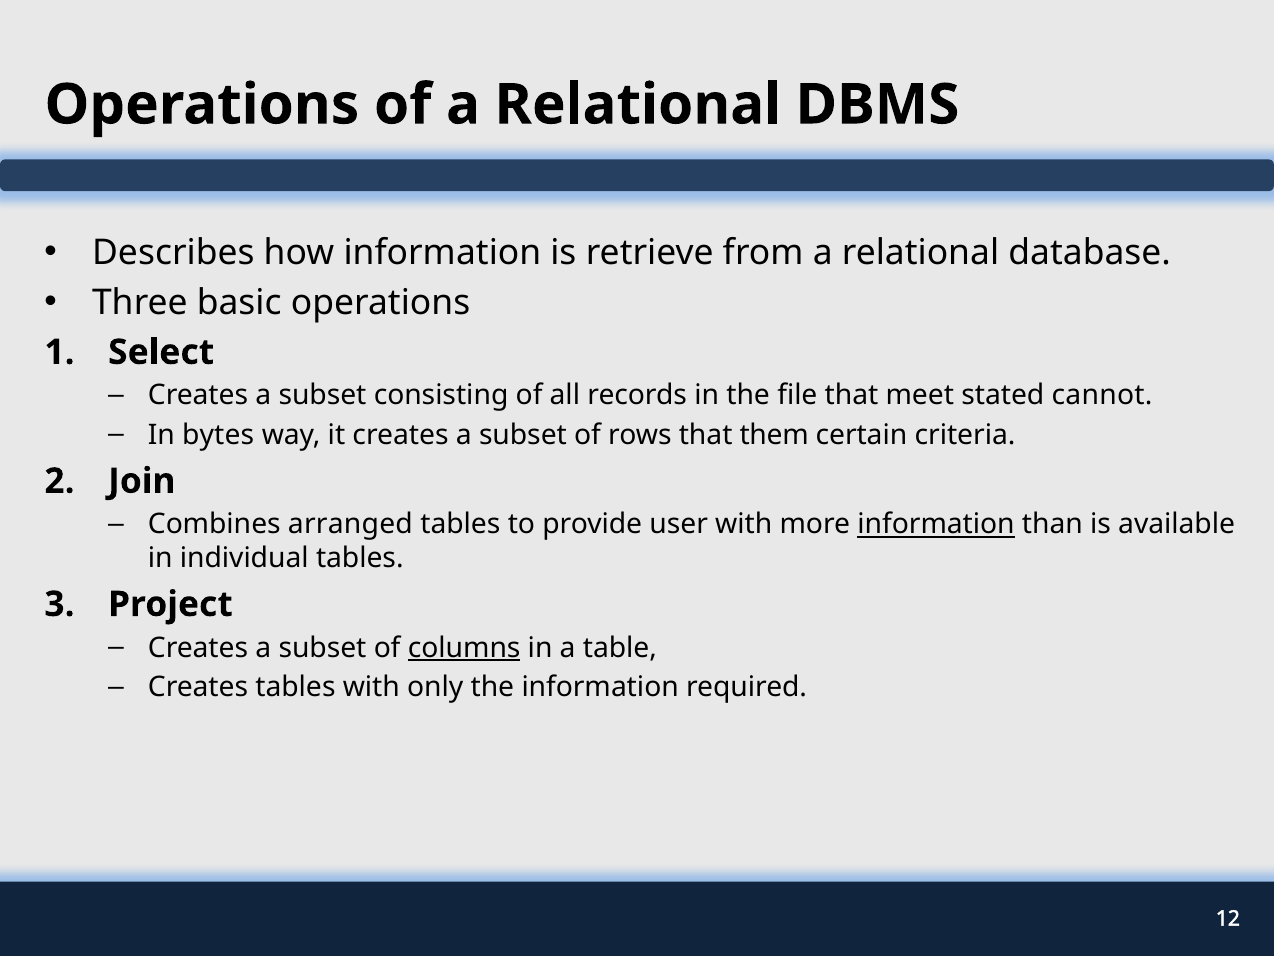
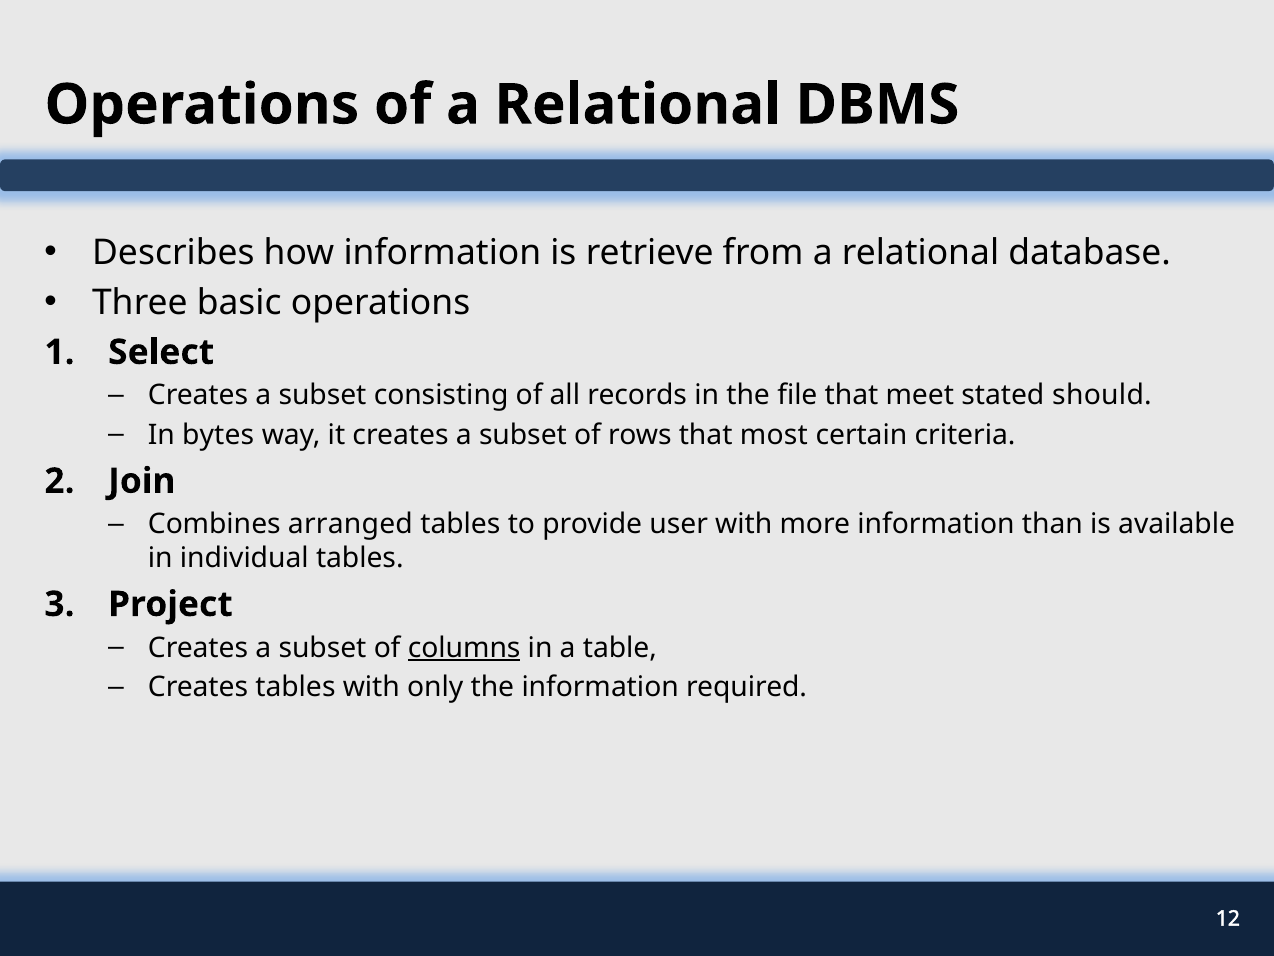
cannot: cannot -> should
them: them -> most
information at (936, 524) underline: present -> none
